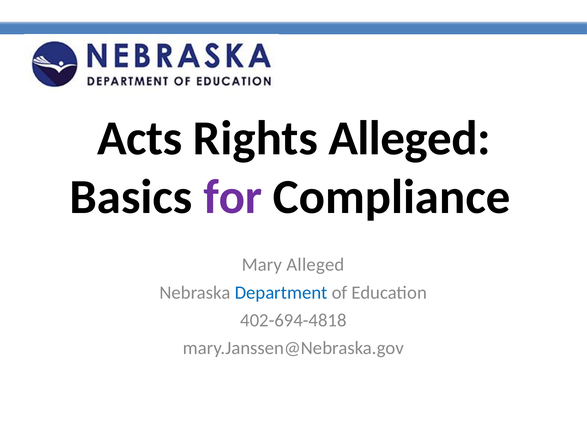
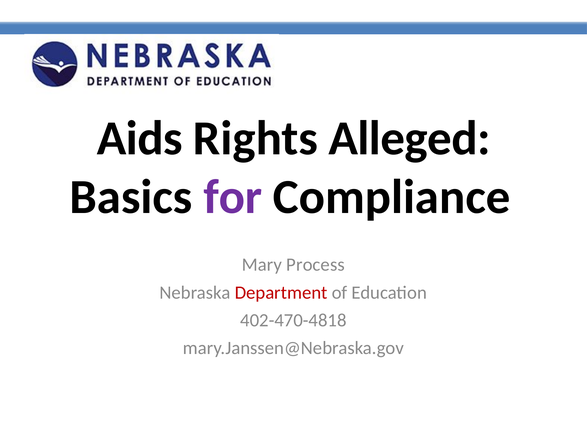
Acts: Acts -> Aids
Mary Alleged: Alleged -> Process
Department colour: blue -> red
402-694-4818: 402-694-4818 -> 402-470-4818
